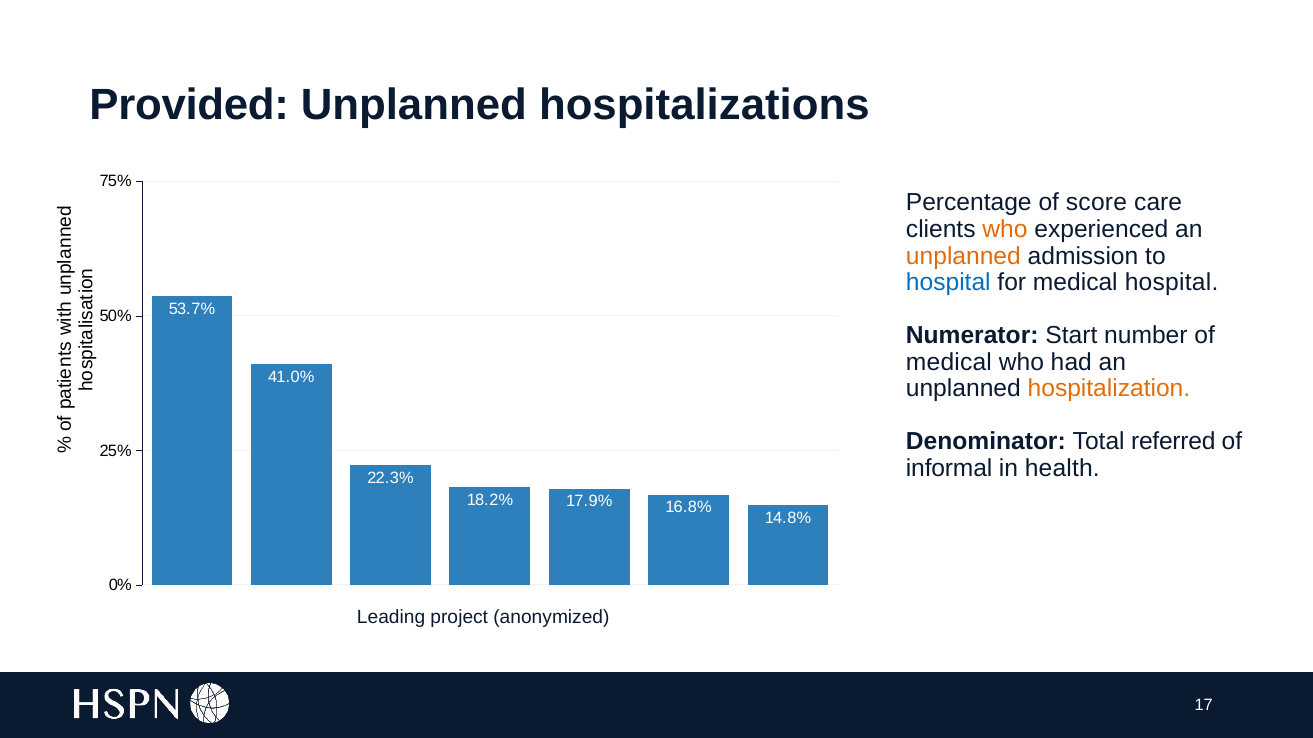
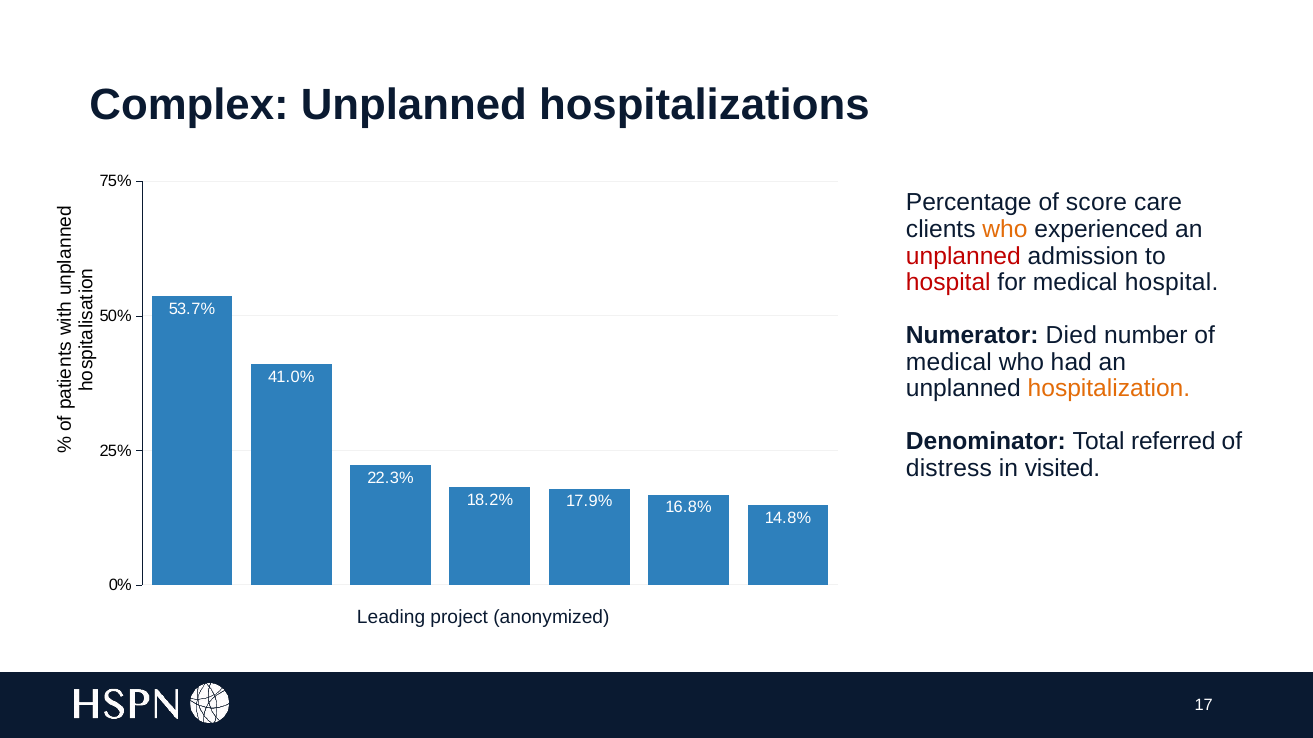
Provided: Provided -> Complex
unplanned at (963, 256) colour: orange -> red
hospital at (948, 283) colour: blue -> red
Start: Start -> Died
informal: informal -> distress
health: health -> visited
